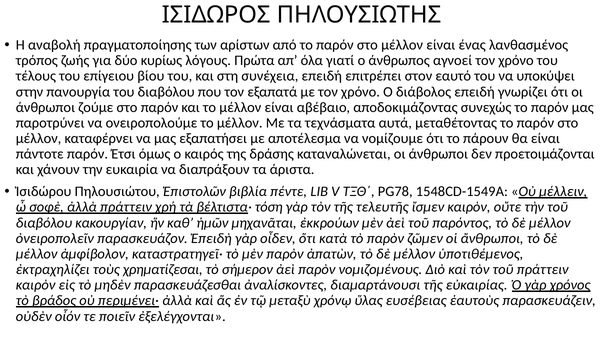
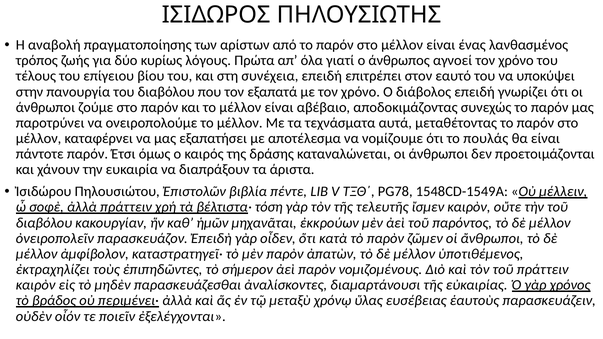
πάρουν: πάρουν -> πουλάς
χρηματίζεσαι: χρηματίζεσαι -> ἐπιπηδῶντες
